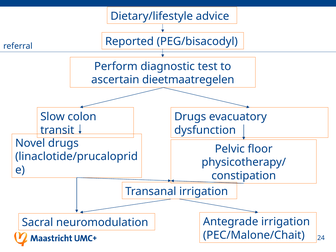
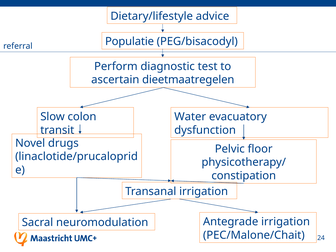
Reported: Reported -> Populatie
Drugs at (190, 117): Drugs -> Water
